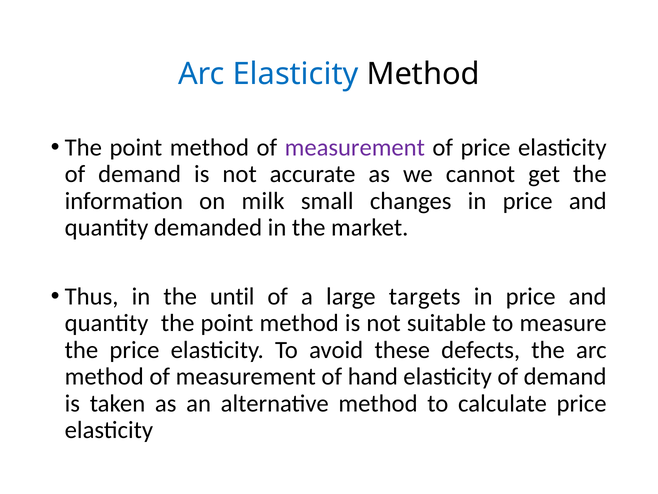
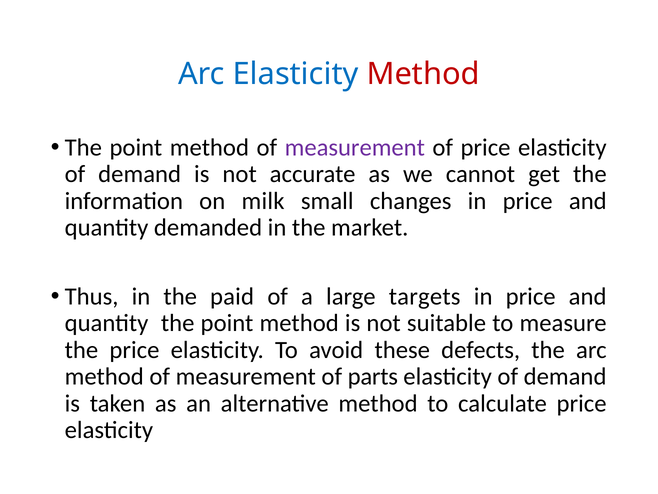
Method at (423, 74) colour: black -> red
until: until -> paid
hand: hand -> parts
